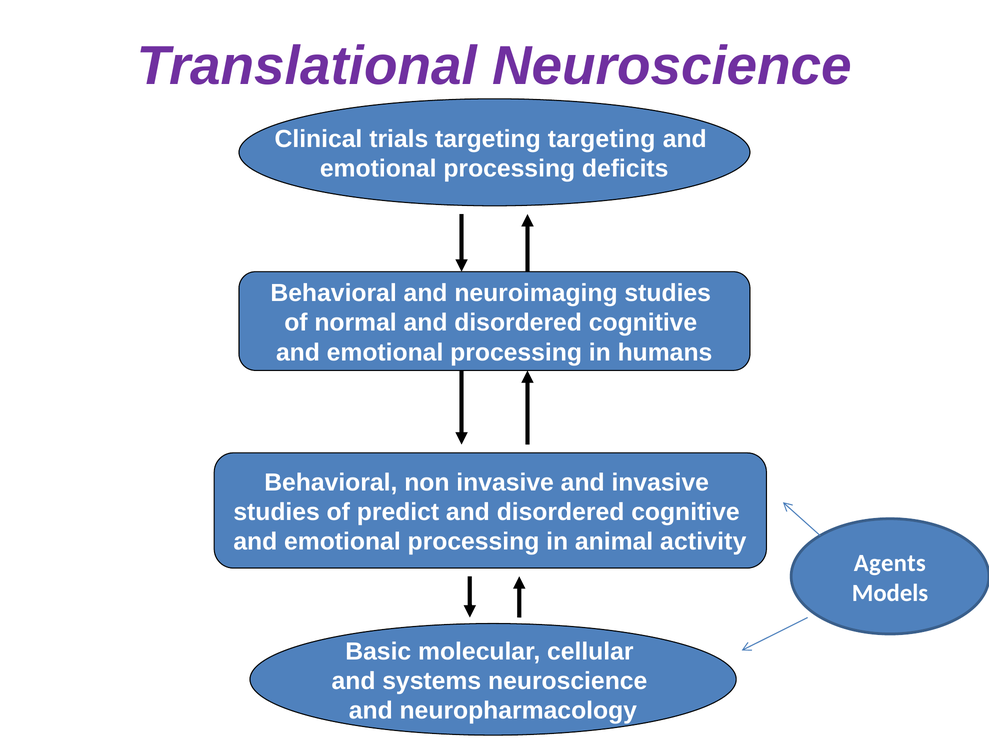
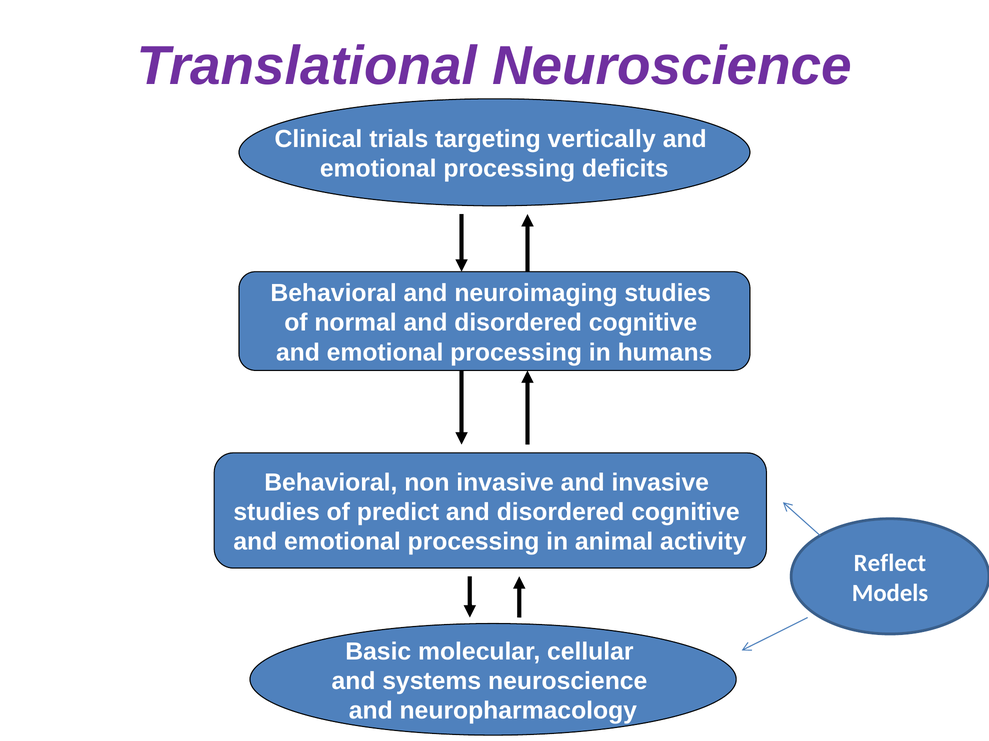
targeting targeting: targeting -> vertically
Agents: Agents -> Reflect
